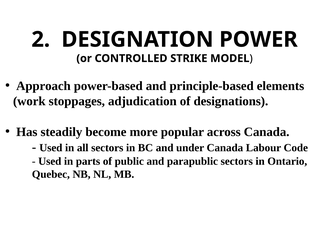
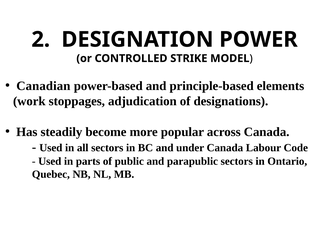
Approach: Approach -> Canadian
